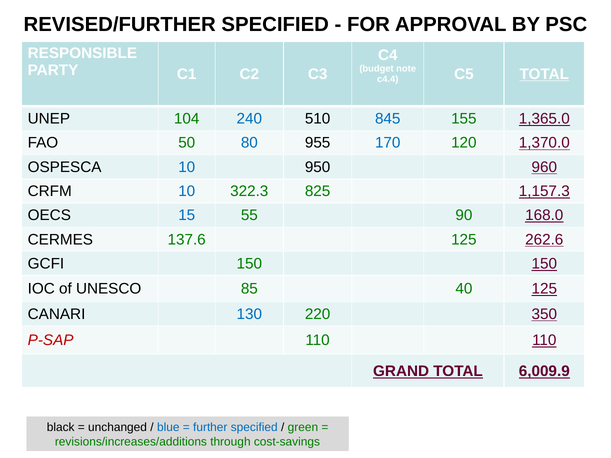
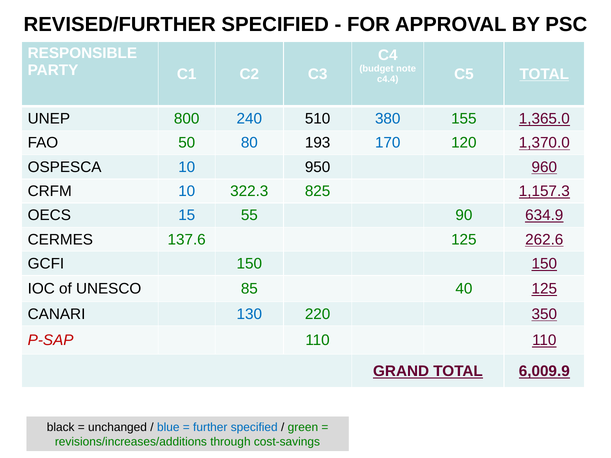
104: 104 -> 800
845: 845 -> 380
955: 955 -> 193
168.0: 168.0 -> 634.9
